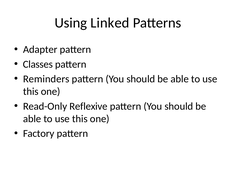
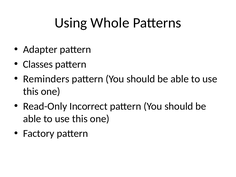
Linked: Linked -> Whole
Reflexive: Reflexive -> Incorrect
